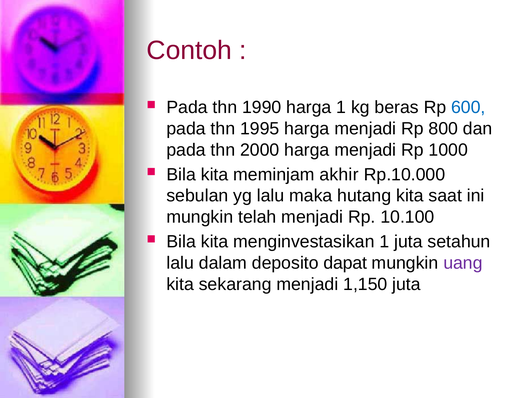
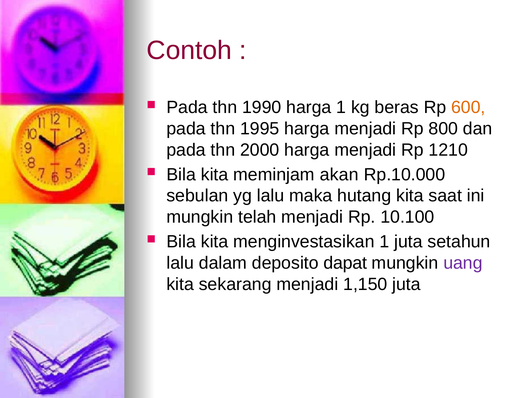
600 colour: blue -> orange
1000: 1000 -> 1210
akhir: akhir -> akan
